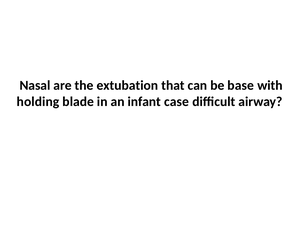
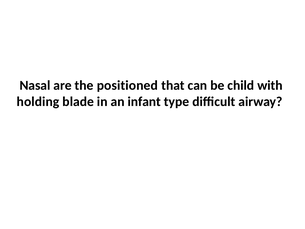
extubation: extubation -> positioned
base: base -> child
case: case -> type
